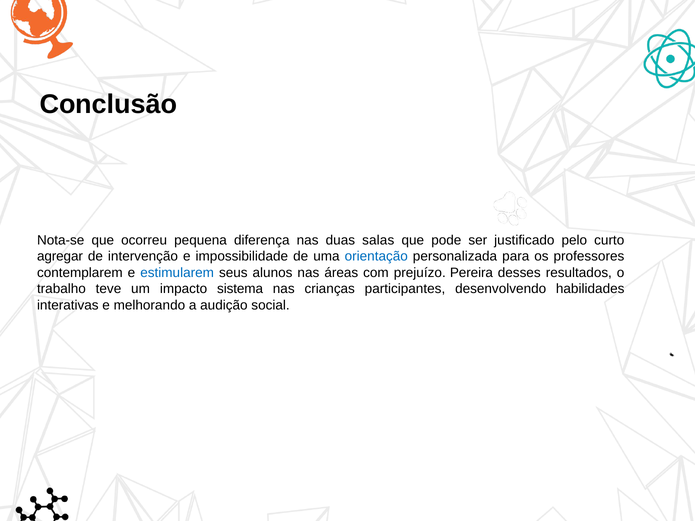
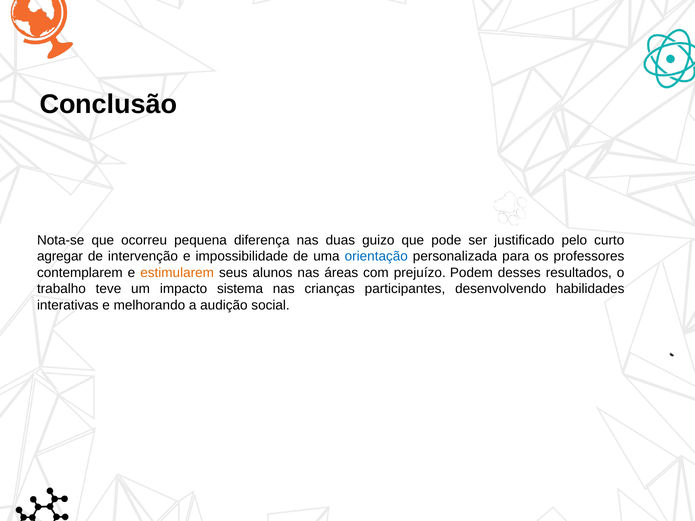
salas: salas -> guizo
estimularem colour: blue -> orange
Pereira: Pereira -> Podem
